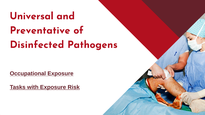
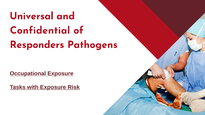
Preventative: Preventative -> Confidential
Disinfected: Disinfected -> Responders
